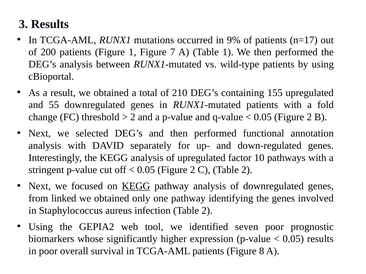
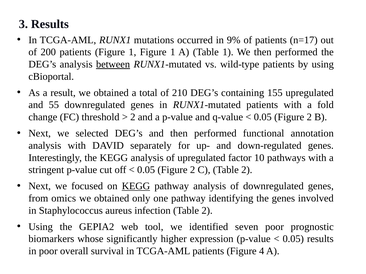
1 Figure 7: 7 -> 1
between underline: none -> present
linked: linked -> omics
8: 8 -> 4
